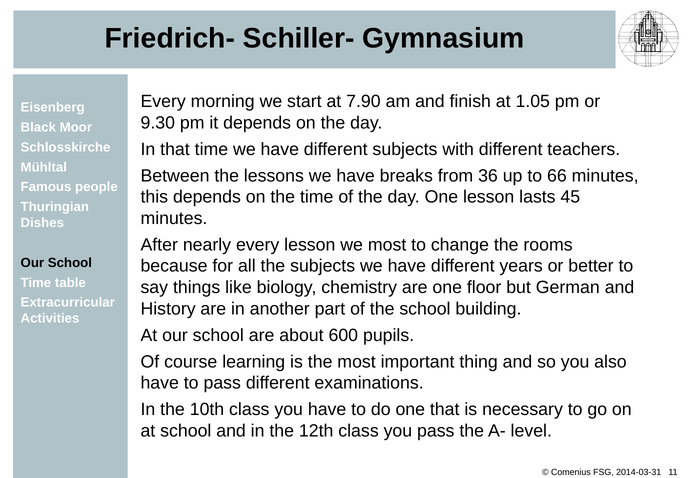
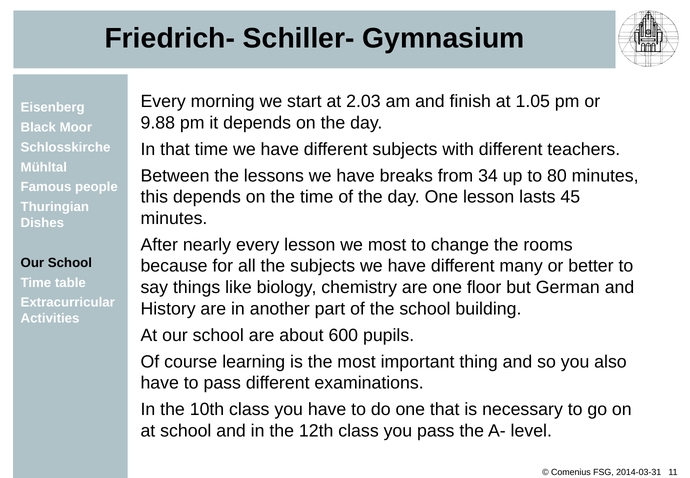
7.90: 7.90 -> 2.03
9.30: 9.30 -> 9.88
36: 36 -> 34
66: 66 -> 80
years: years -> many
